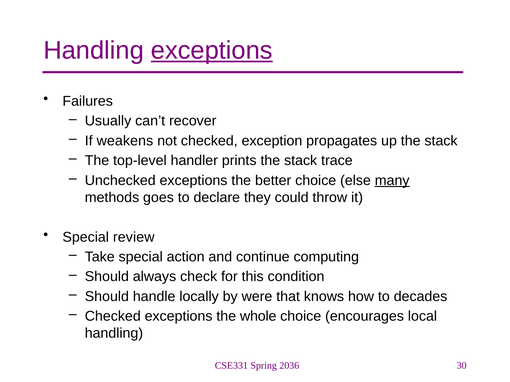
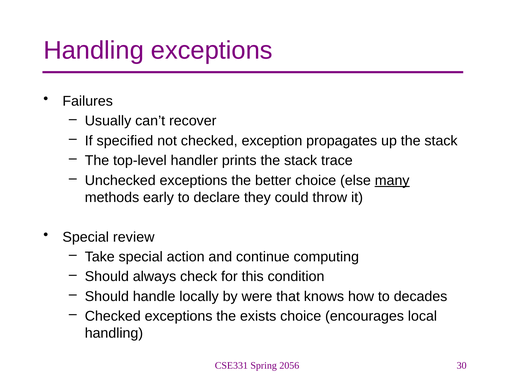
exceptions at (212, 51) underline: present -> none
weakens: weakens -> specified
goes: goes -> early
whole: whole -> exists
2036: 2036 -> 2056
